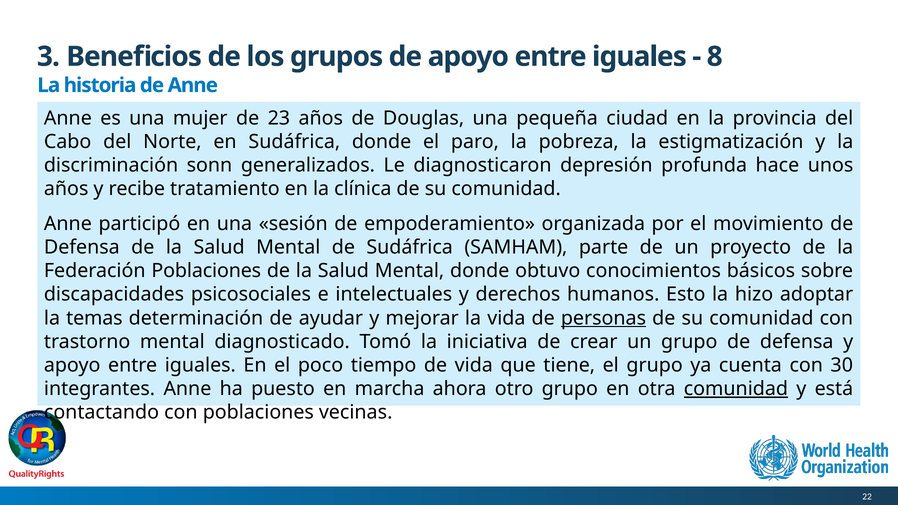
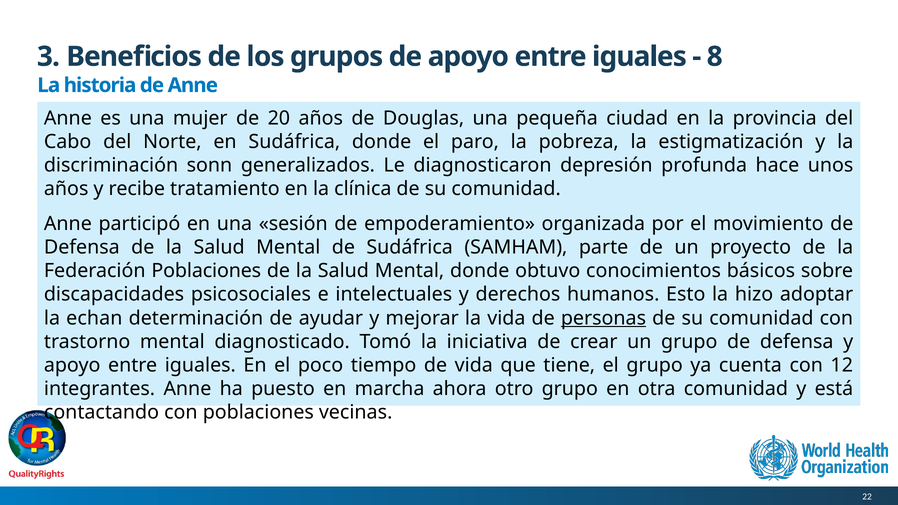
23: 23 -> 20
temas: temas -> echan
30: 30 -> 12
comunidad at (736, 389) underline: present -> none
